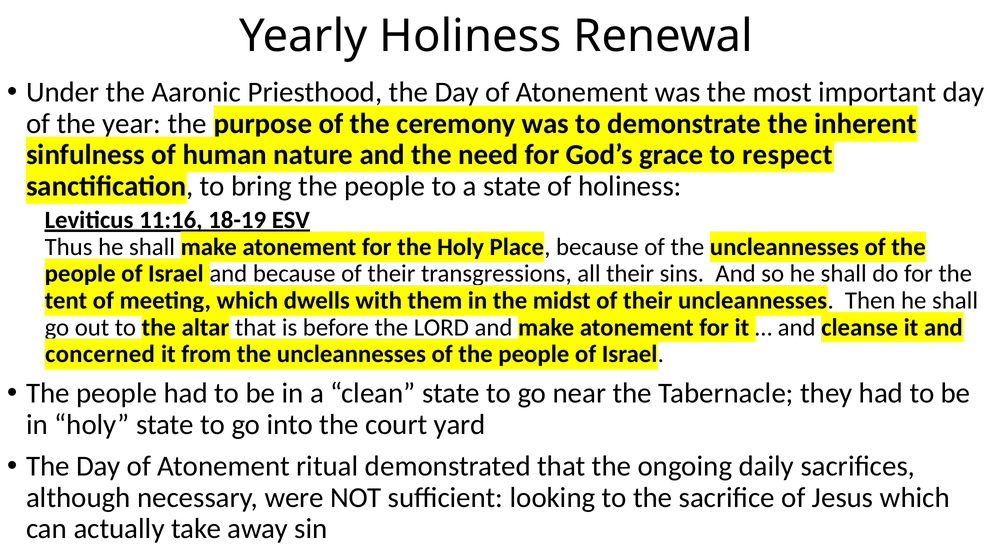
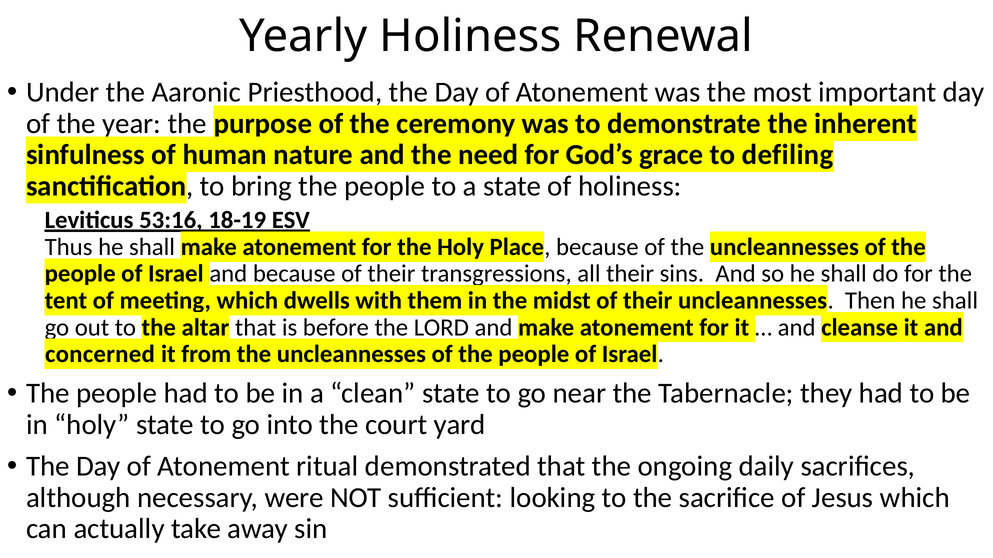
respect: respect -> defiling
11:16: 11:16 -> 53:16
